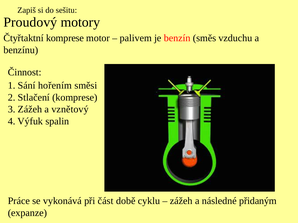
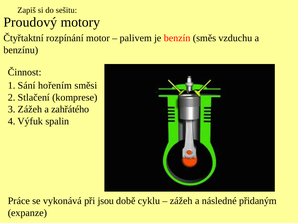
Čtyřtaktní komprese: komprese -> rozpínání
vznětový: vznětový -> zahřátého
část: část -> jsou
